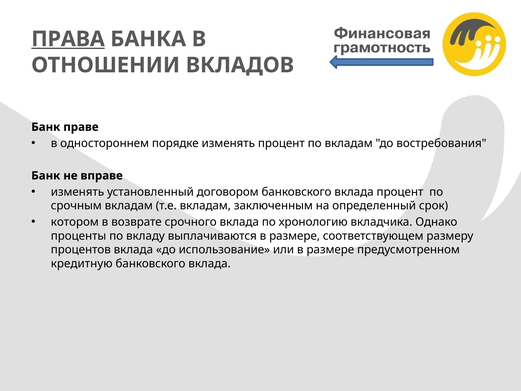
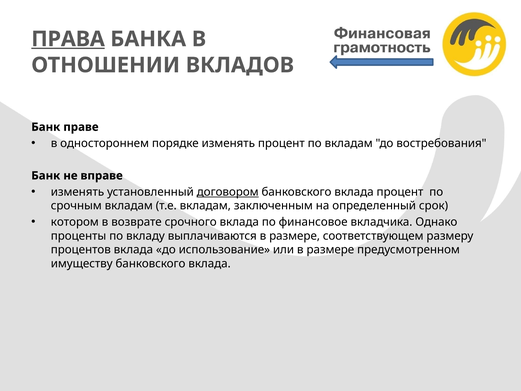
договором underline: none -> present
хронологию: хронологию -> финансовое
кредитную: кредитную -> имуществу
